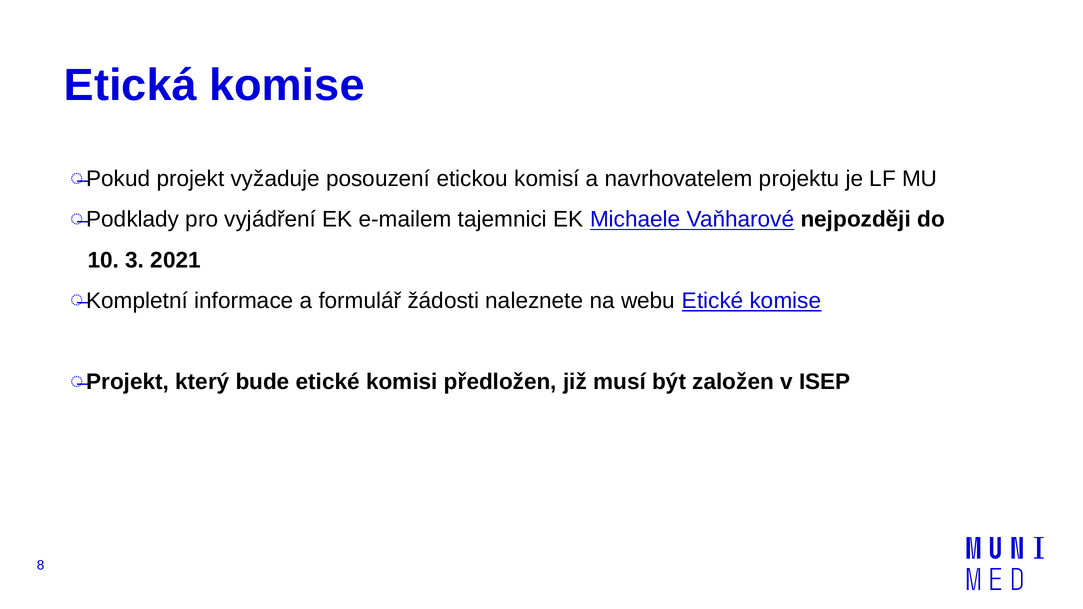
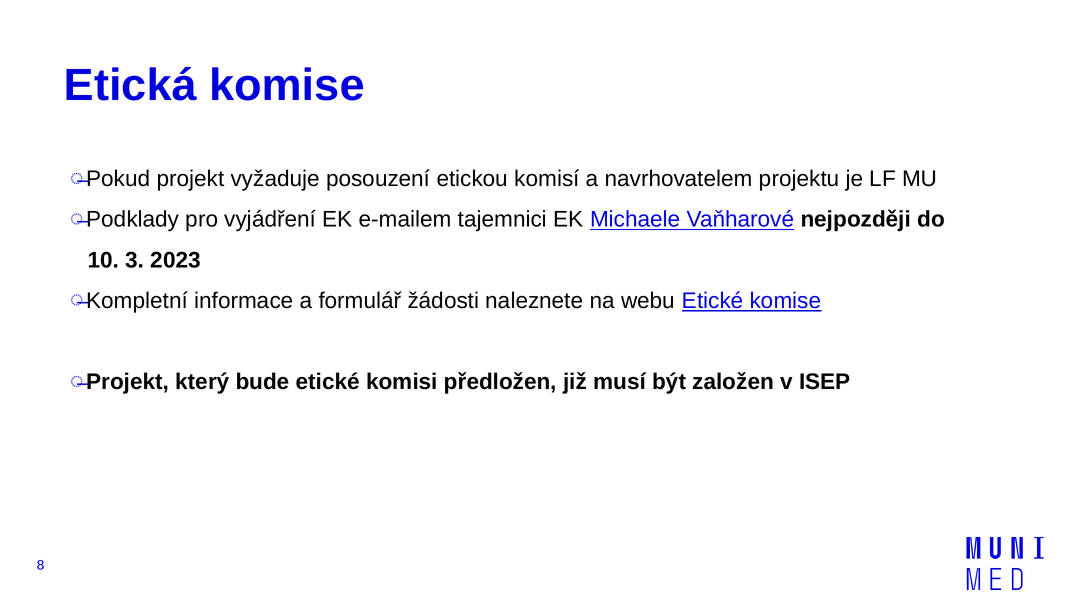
2021: 2021 -> 2023
